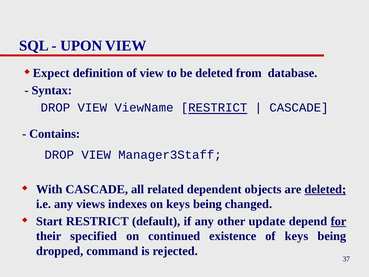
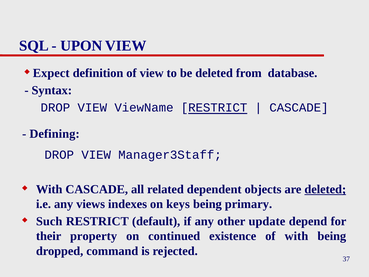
Contains: Contains -> Defining
changed: changed -> primary
Start: Start -> Such
for underline: present -> none
specified: specified -> property
of keys: keys -> with
